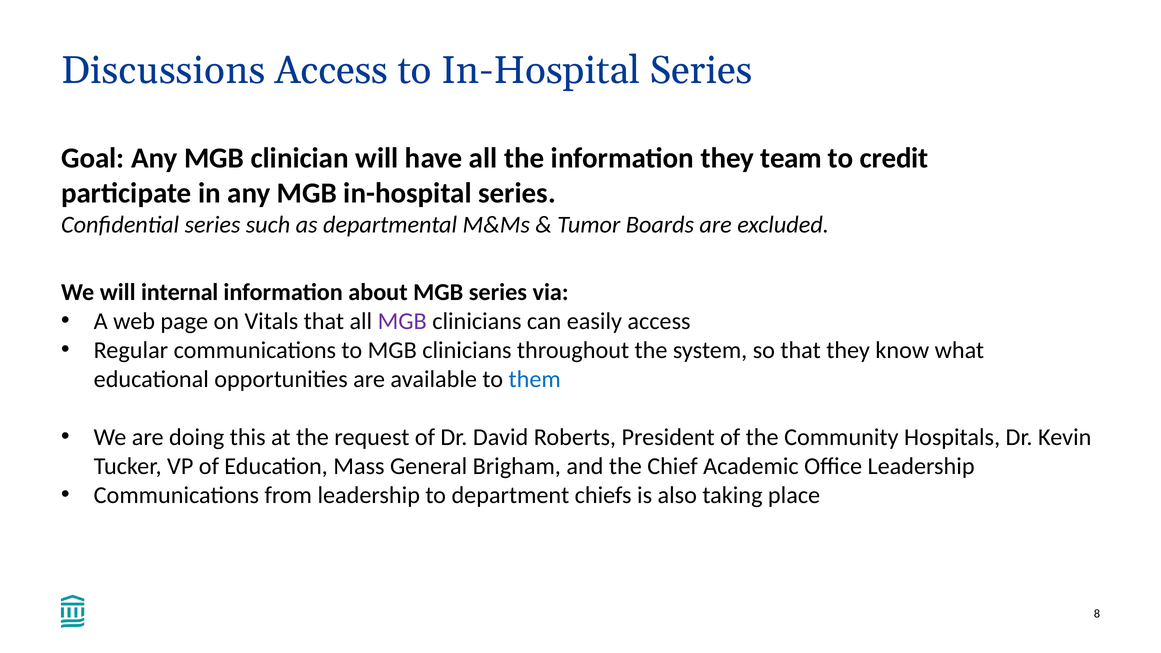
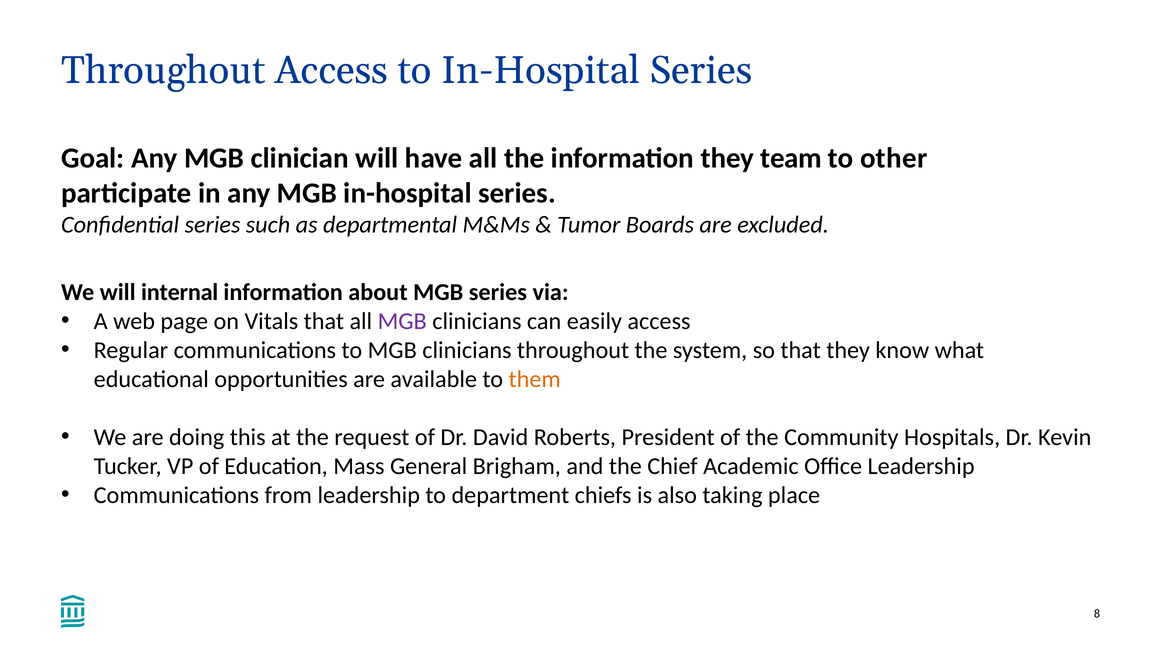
Discussions at (163, 71): Discussions -> Throughout
credit: credit -> other
them colour: blue -> orange
